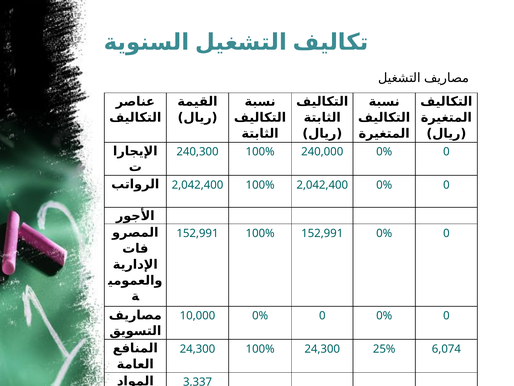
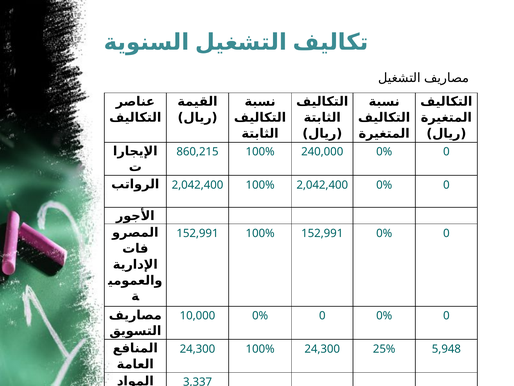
240,300: 240,300 -> 860,215
6,074: 6,074 -> 5,948
